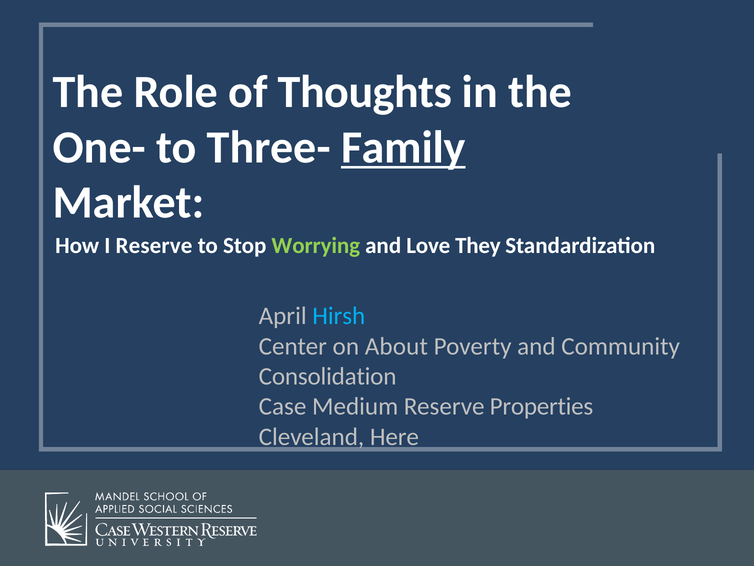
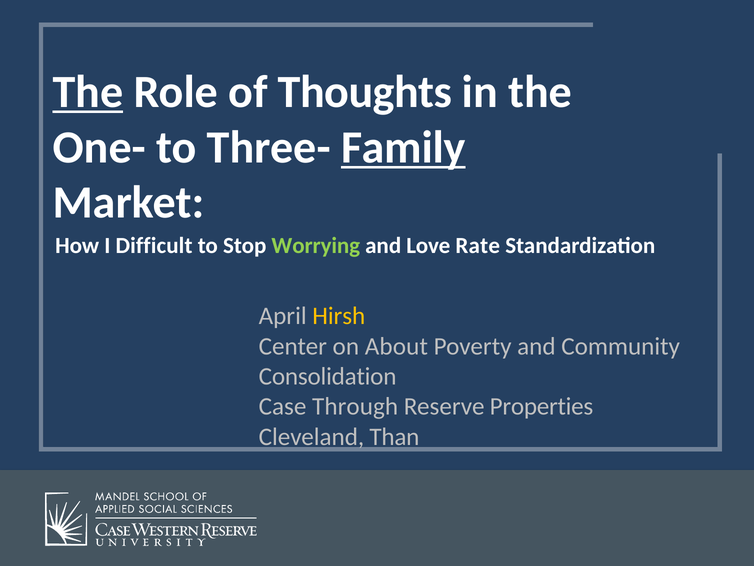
The at (88, 92) underline: none -> present
I Reserve: Reserve -> Difficult
They: They -> Rate
Hirsh colour: light blue -> yellow
Medium: Medium -> Through
Here: Here -> Than
